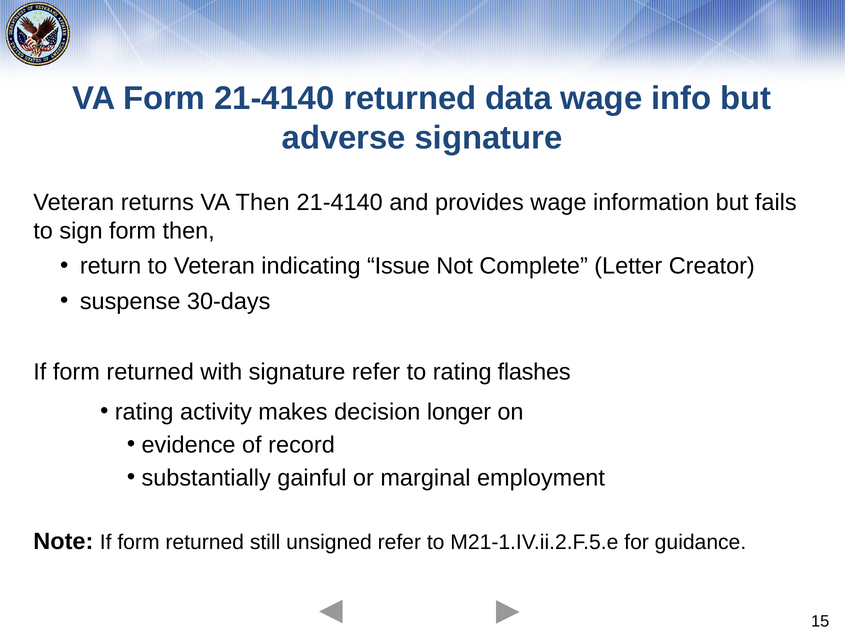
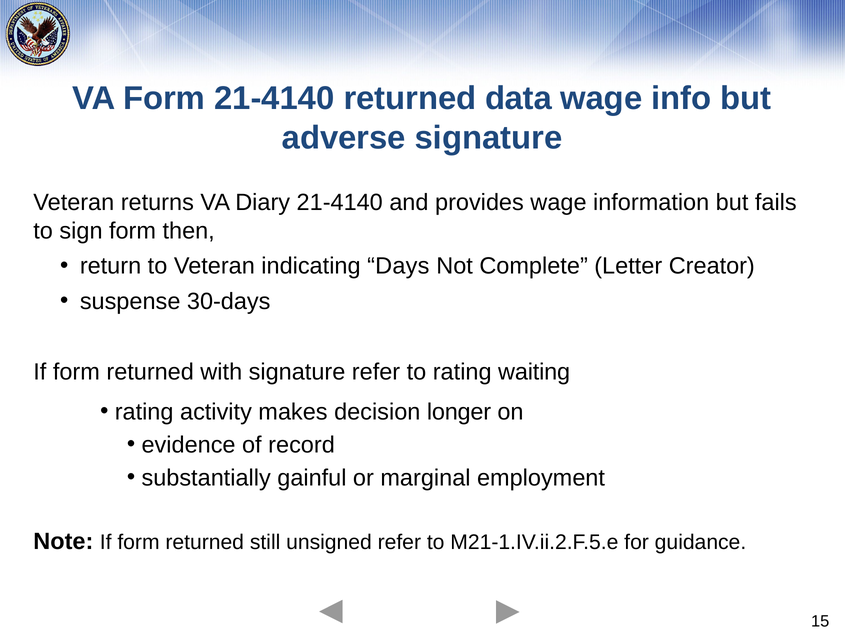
VA Then: Then -> Diary
Issue: Issue -> Days
flashes: flashes -> waiting
